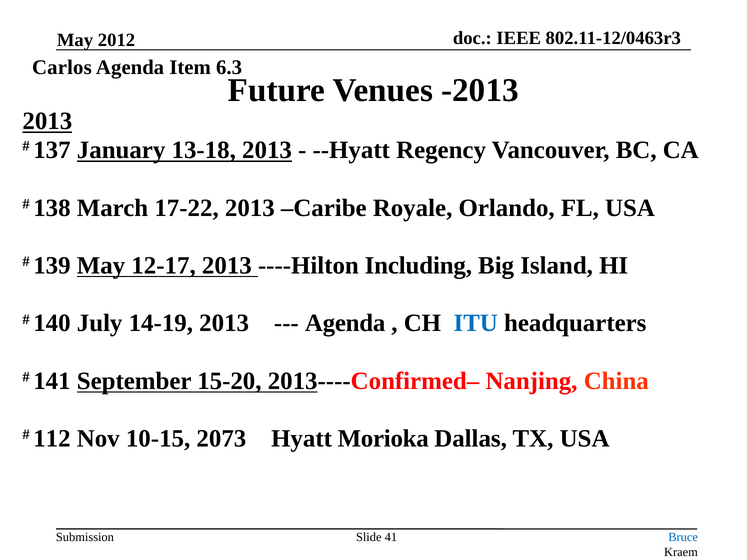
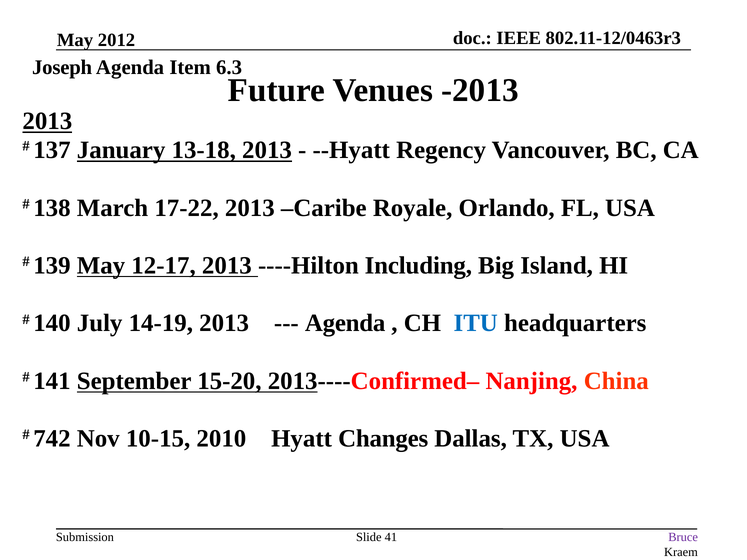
Carlos: Carlos -> Joseph
112: 112 -> 742
2073: 2073 -> 2010
Morioka: Morioka -> Changes
Bruce colour: blue -> purple
